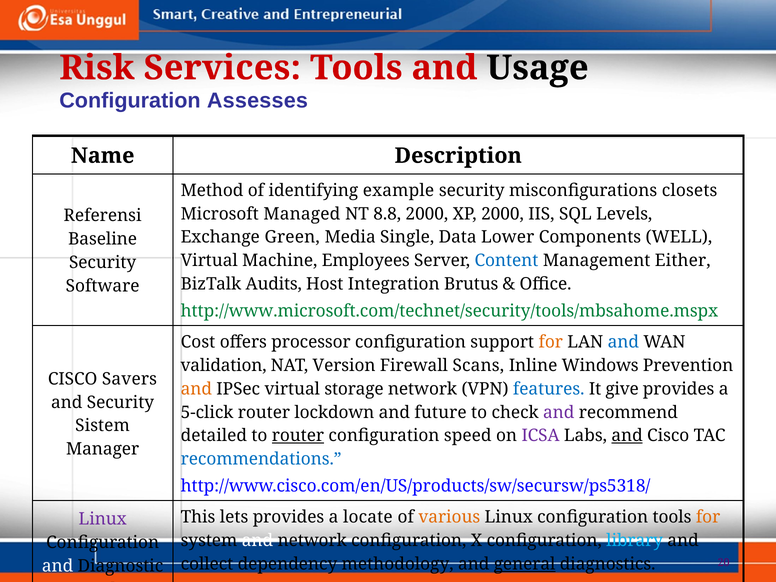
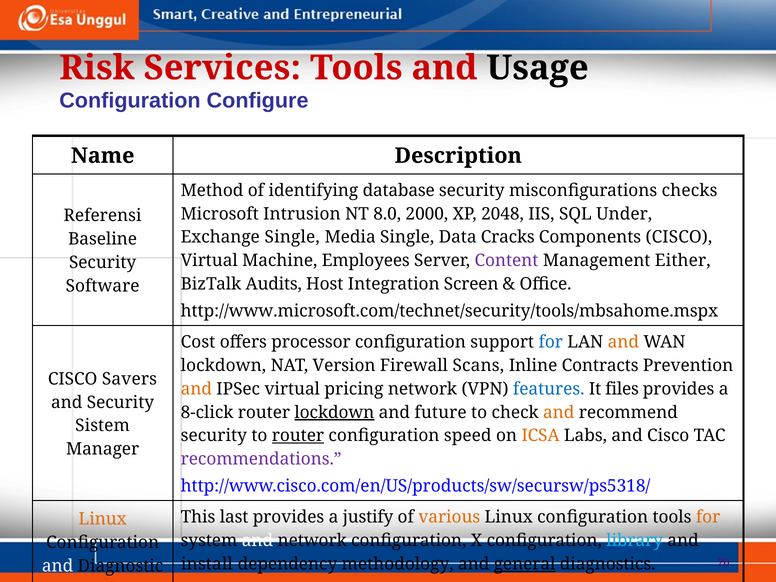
Assesses: Assesses -> Configure
example: example -> database
closets: closets -> checks
Managed: Managed -> Intrusion
8.8: 8.8 -> 8.0
XP 2000: 2000 -> 2048
Levels: Levels -> Under
Exchange Green: Green -> Single
Lower: Lower -> Cracks
Components WELL: WELL -> CISCO
Content colour: blue -> purple
Brutus: Brutus -> Screen
http://www.microsoft.com/technet/security/tools/mbsahome.mspx colour: green -> black
for at (551, 342) colour: orange -> blue
and at (623, 342) colour: blue -> orange
validation at (224, 366): validation -> lockdown
Windows: Windows -> Contracts
storage: storage -> pricing
give: give -> files
5-click: 5-click -> 8-click
lockdown at (334, 412) underline: none -> present
and at (559, 412) colour: purple -> orange
detailed at (214, 436): detailed -> security
ICSA colour: purple -> orange
and at (627, 436) underline: present -> none
recommendations colour: blue -> purple
lets: lets -> last
locate: locate -> justify
Linux at (103, 519) colour: purple -> orange
collect: collect -> install
